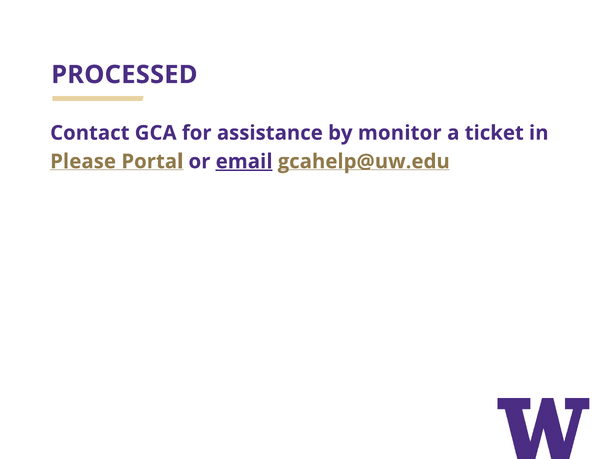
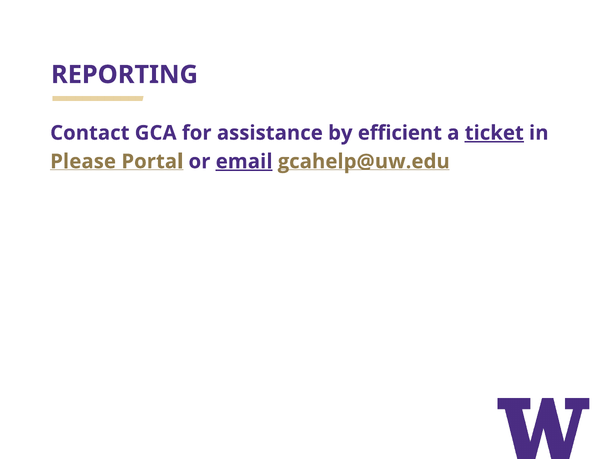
PROCESSED: PROCESSED -> REPORTING
monitor: monitor -> efficient
ticket underline: none -> present
